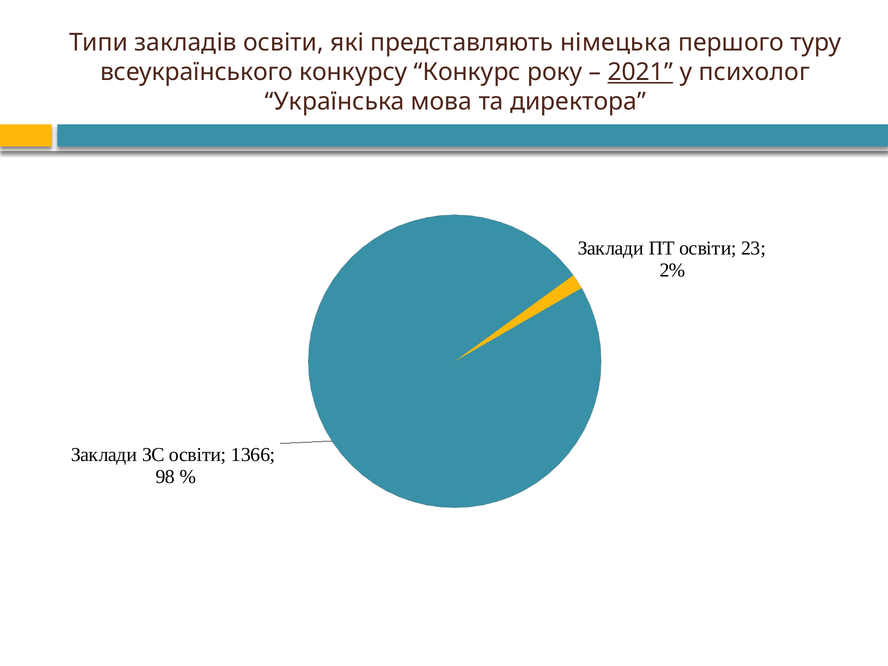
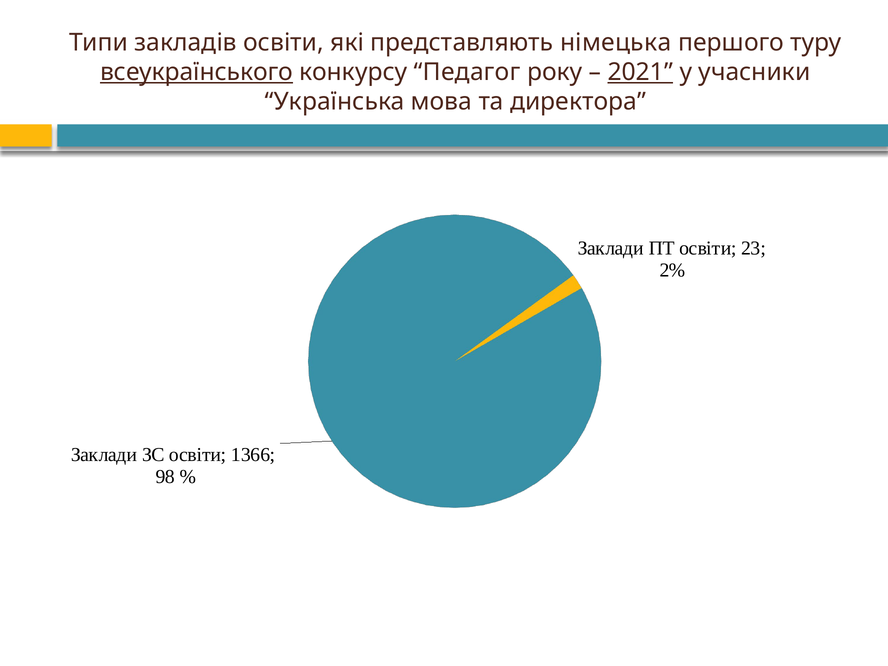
всеукраїнського underline: none -> present
Конкурс: Конкурс -> Педагог
психолог: психолог -> учасники
